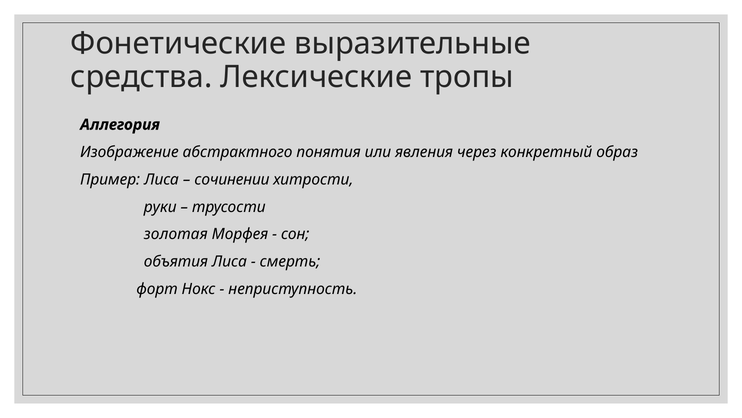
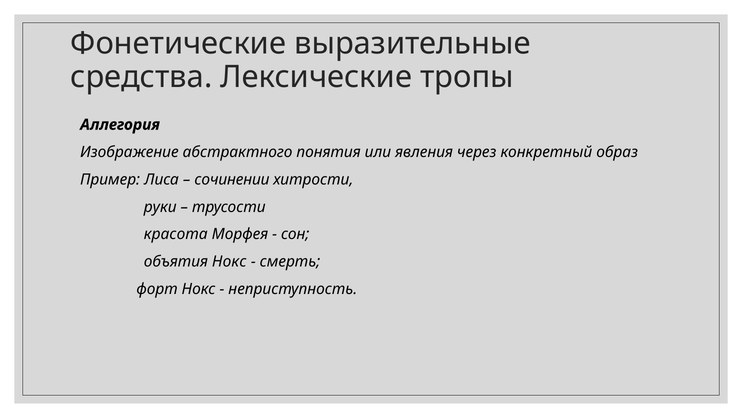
золотая: золотая -> красота
объятия Лиса: Лиса -> Нокс
